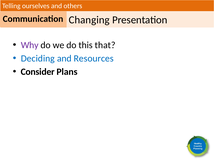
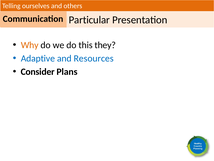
Changing: Changing -> Particular
Why colour: purple -> orange
that: that -> they
Deciding: Deciding -> Adaptive
